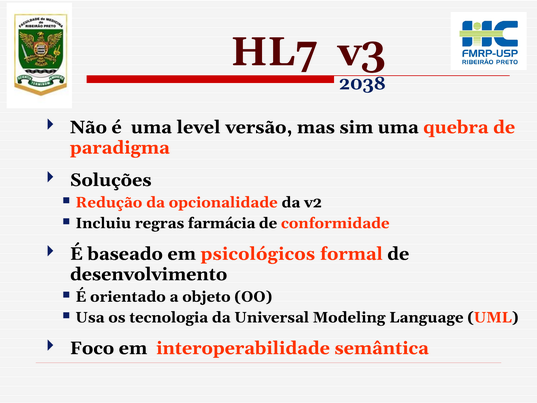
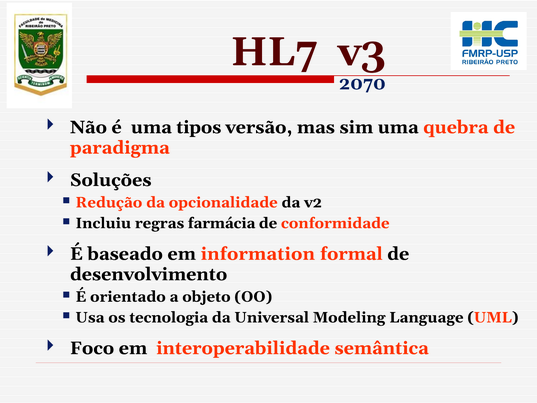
2038: 2038 -> 2070
level: level -> tipos
psicológicos: psicológicos -> information
